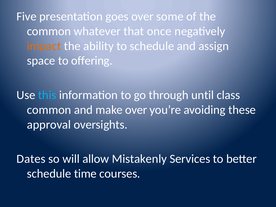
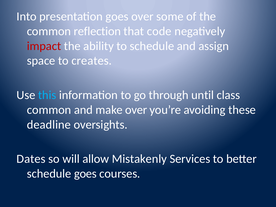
Five: Five -> Into
whatever: whatever -> reflection
once: once -> code
impact colour: orange -> red
offering: offering -> creates
approval: approval -> deadline
schedule time: time -> goes
